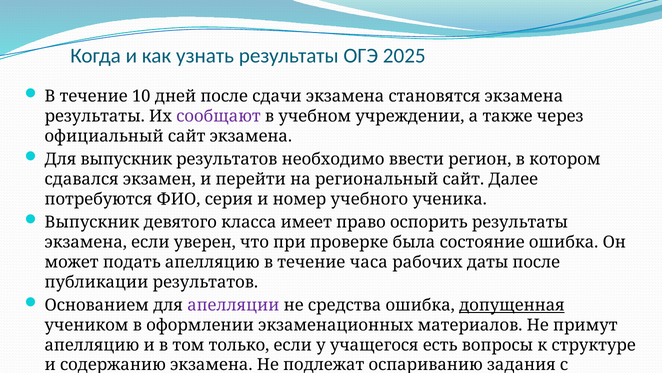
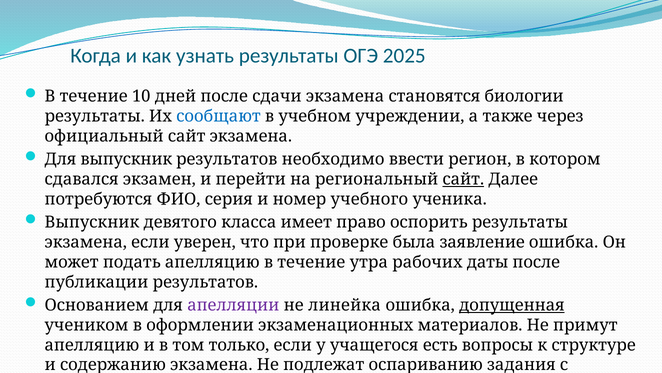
становятся экзамена: экзамена -> биологии
сообщают colour: purple -> blue
сайт at (463, 179) underline: none -> present
состояние: состояние -> заявление
часа: часа -> утра
средства: средства -> линейка
